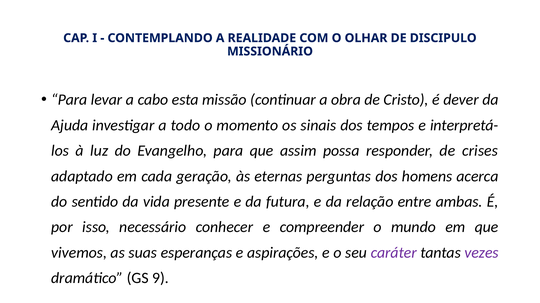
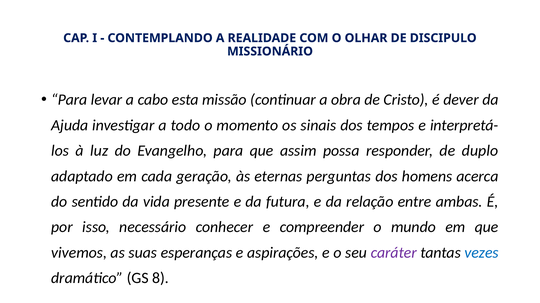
crises: crises -> duplo
vezes colour: purple -> blue
9: 9 -> 8
